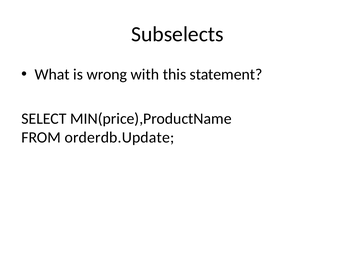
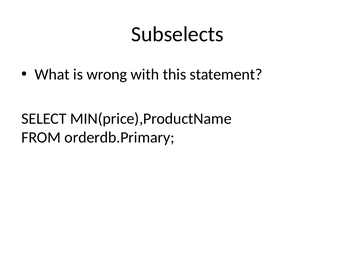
orderdb.Update: orderdb.Update -> orderdb.Primary
